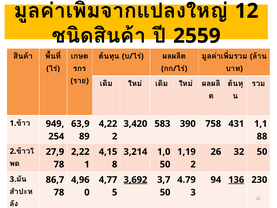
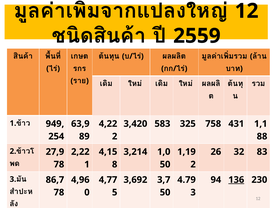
390: 390 -> 325
32 50: 50 -> 83
3,692 underline: present -> none
